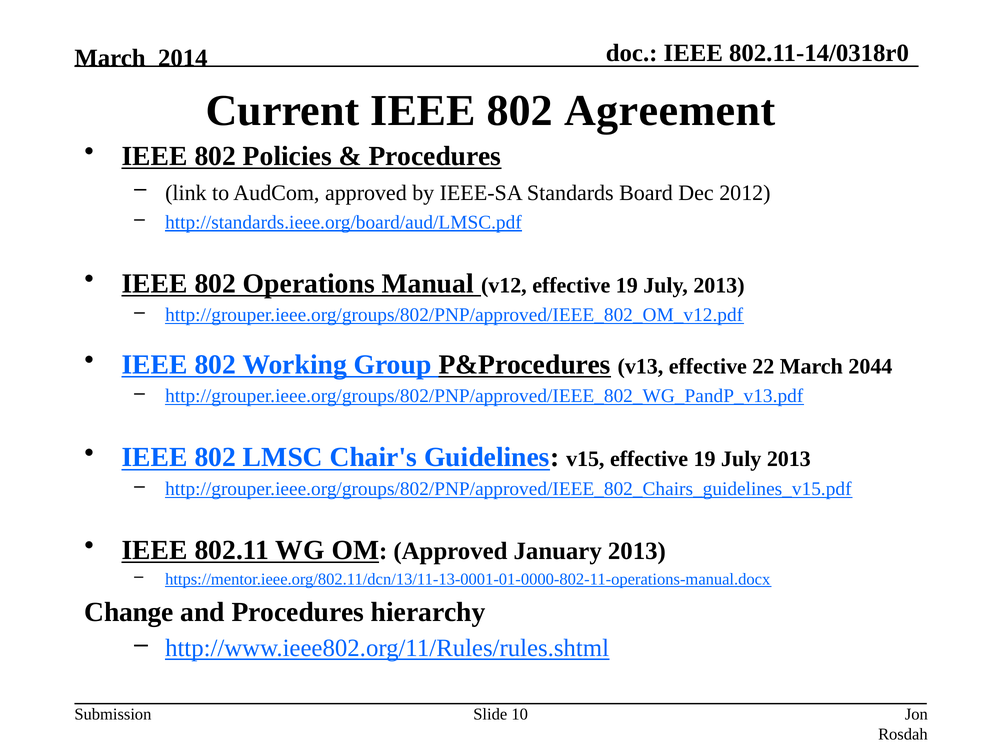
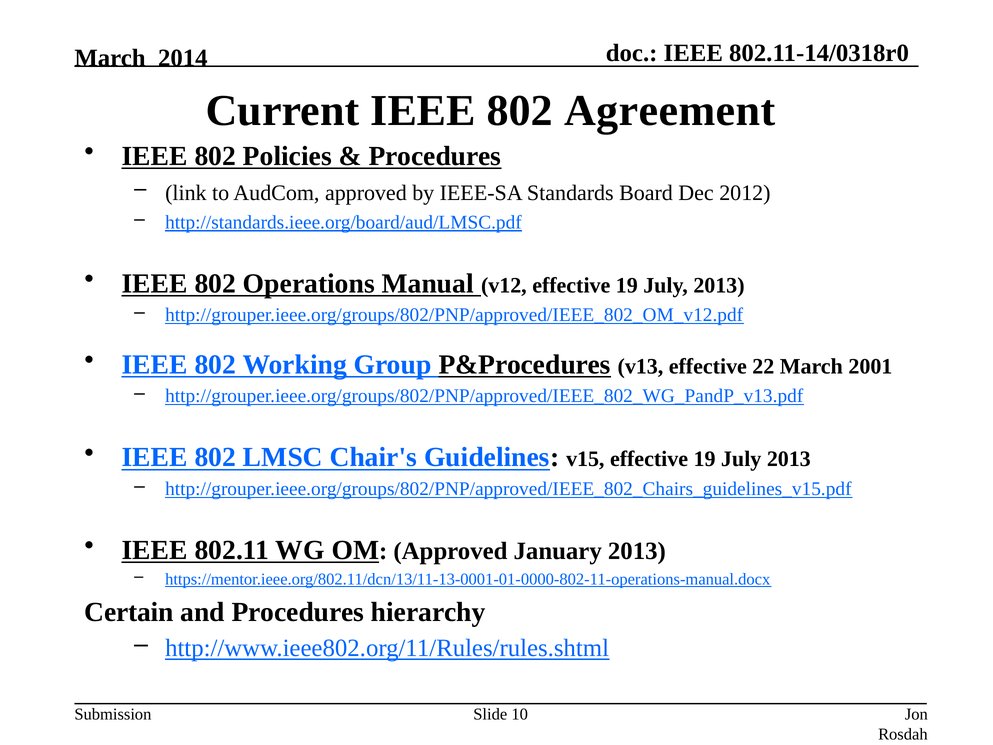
2044: 2044 -> 2001
Change: Change -> Certain
